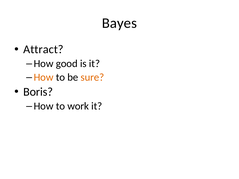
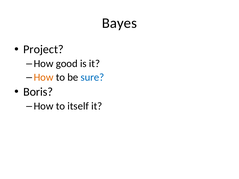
Attract: Attract -> Project
sure colour: orange -> blue
work: work -> itself
